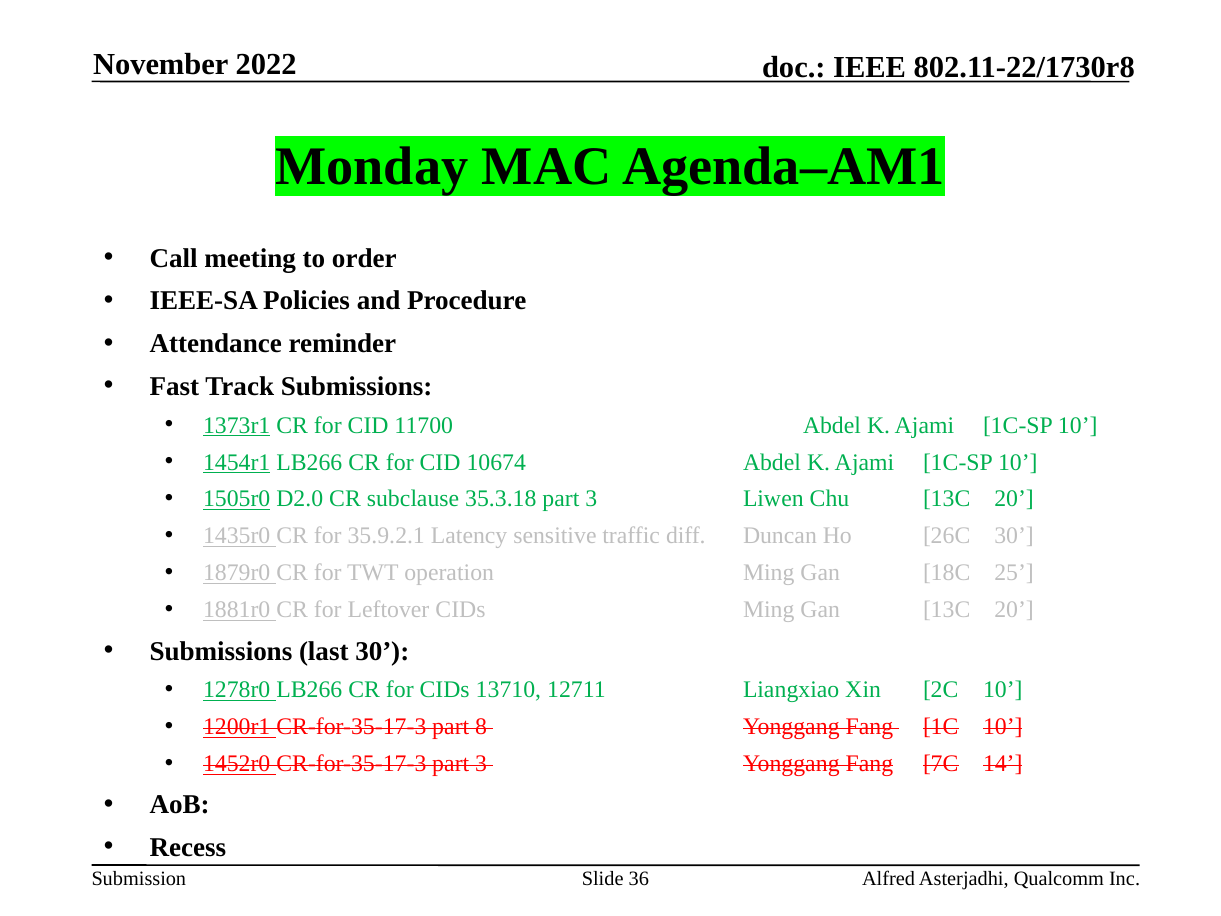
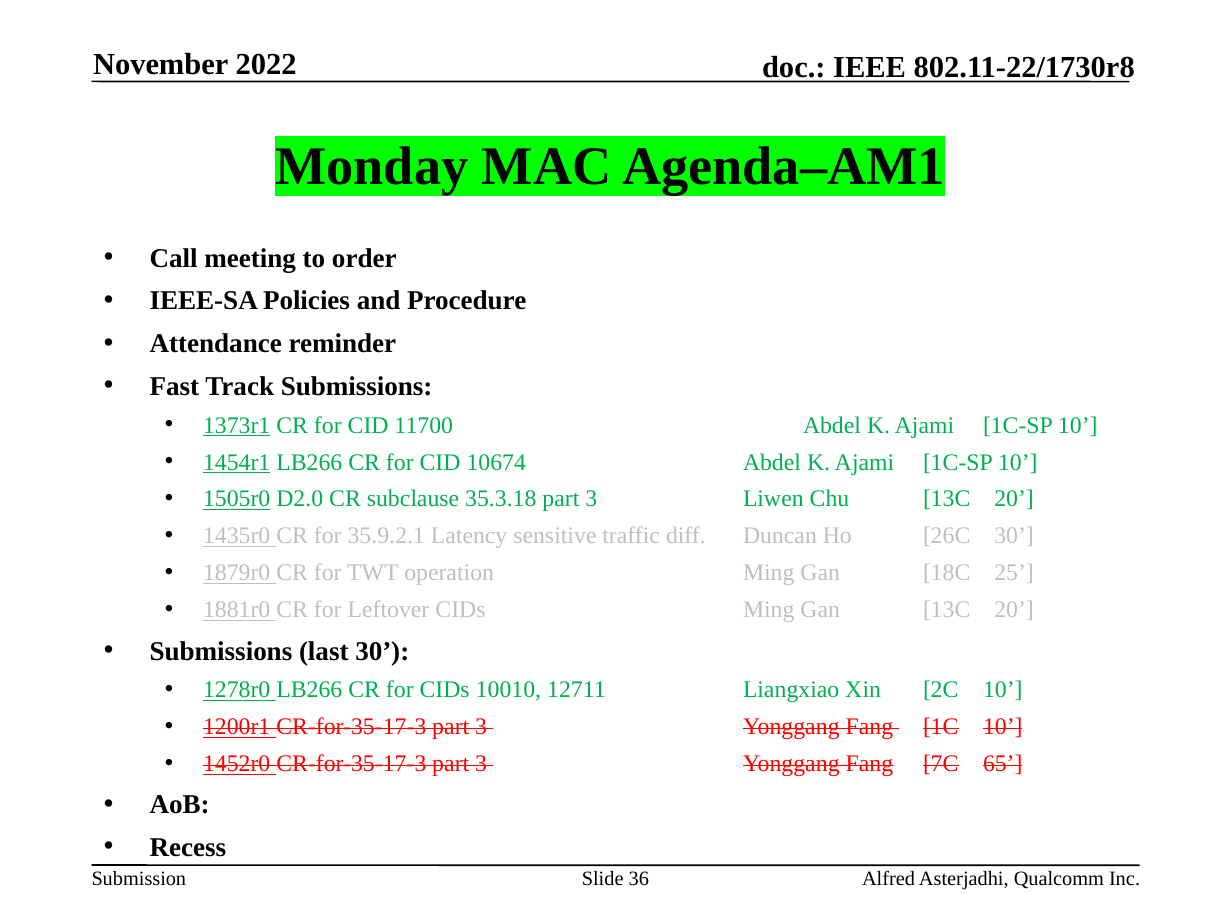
13710: 13710 -> 10010
1200r1 CR-for-35-17-3 part 8: 8 -> 3
14: 14 -> 65
